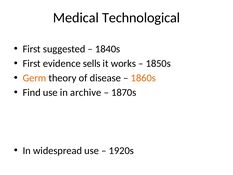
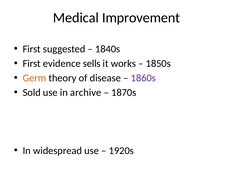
Technological: Technological -> Improvement
1860s colour: orange -> purple
Find: Find -> Sold
